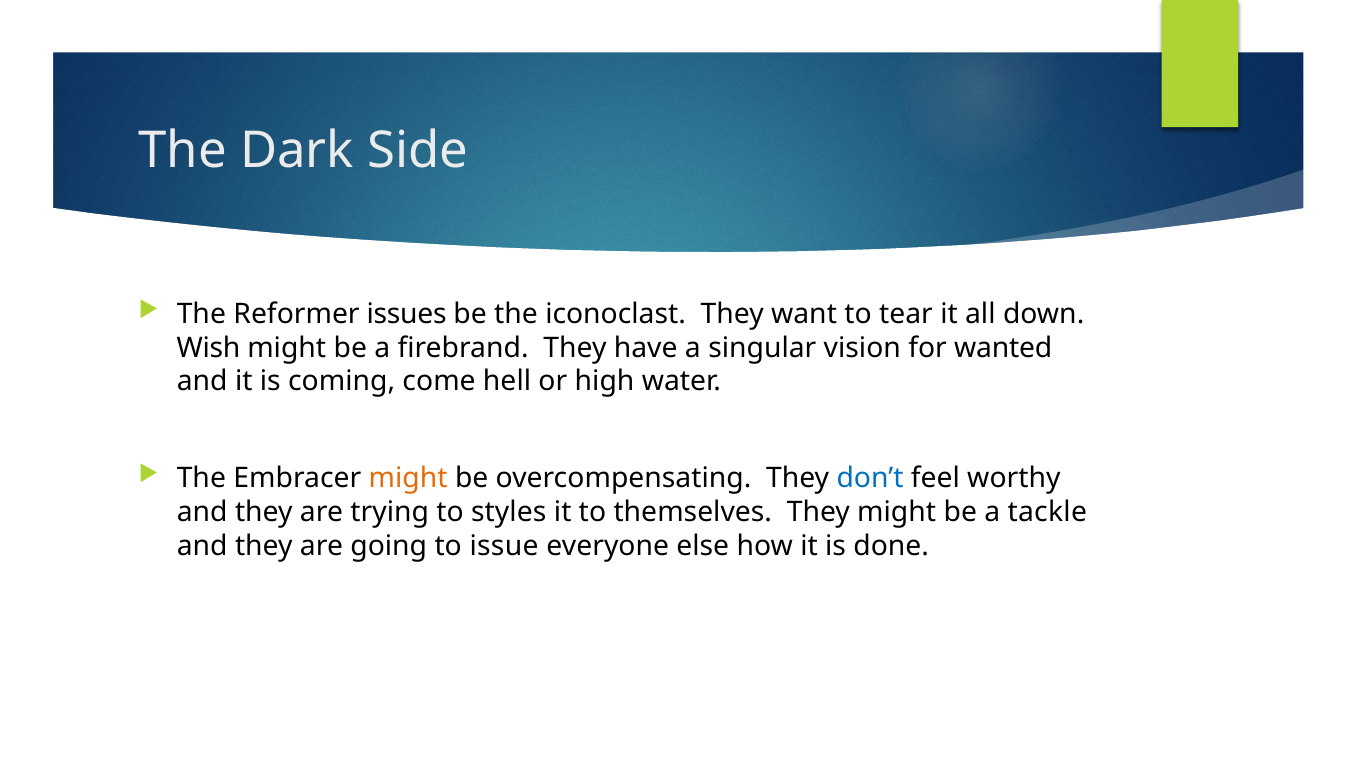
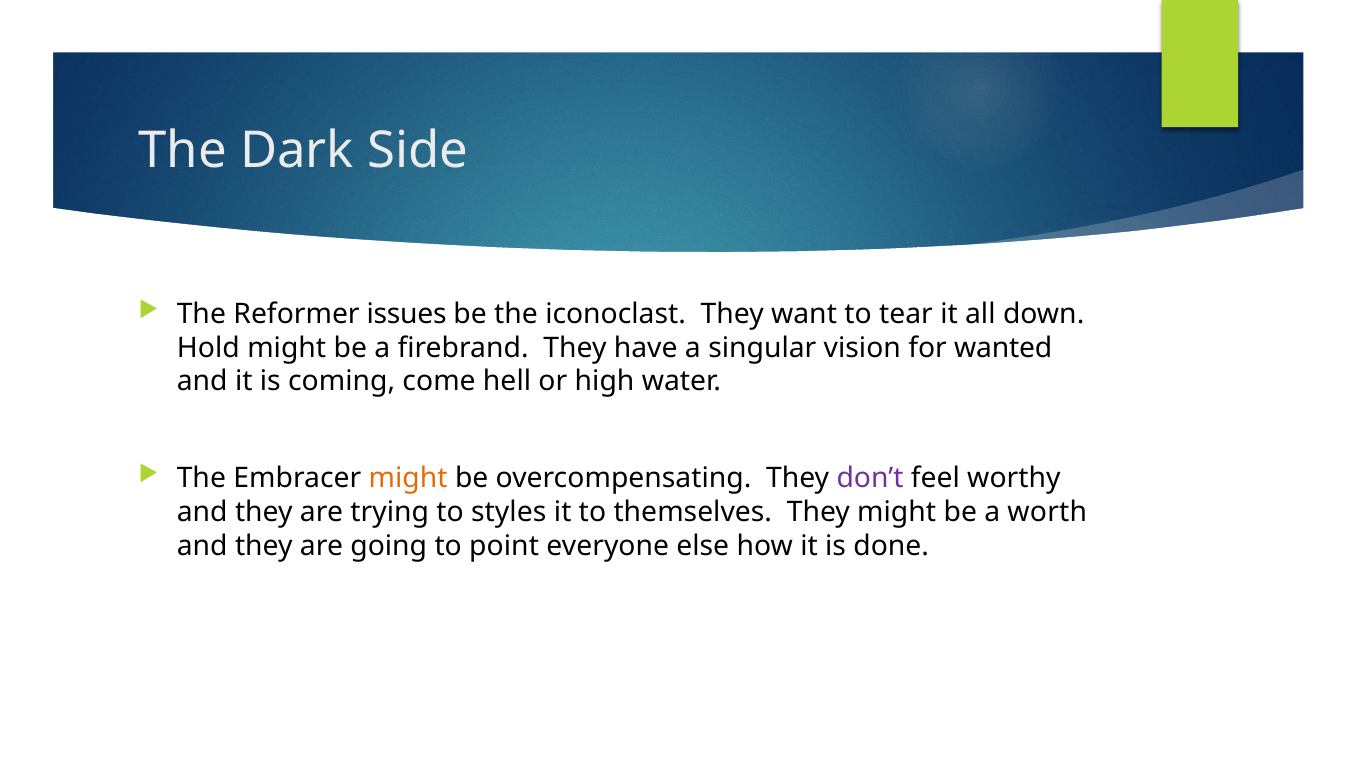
Wish: Wish -> Hold
don’t colour: blue -> purple
tackle: tackle -> worth
issue: issue -> point
